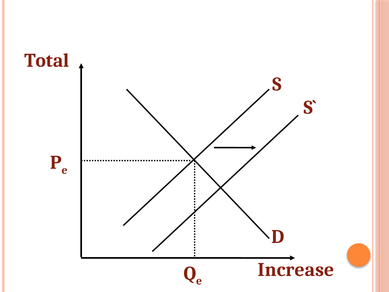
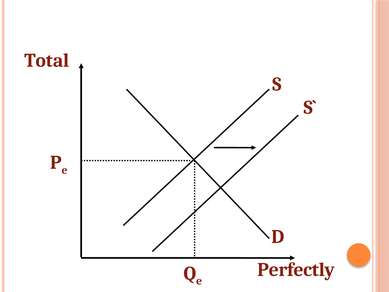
Increase: Increase -> Perfectly
